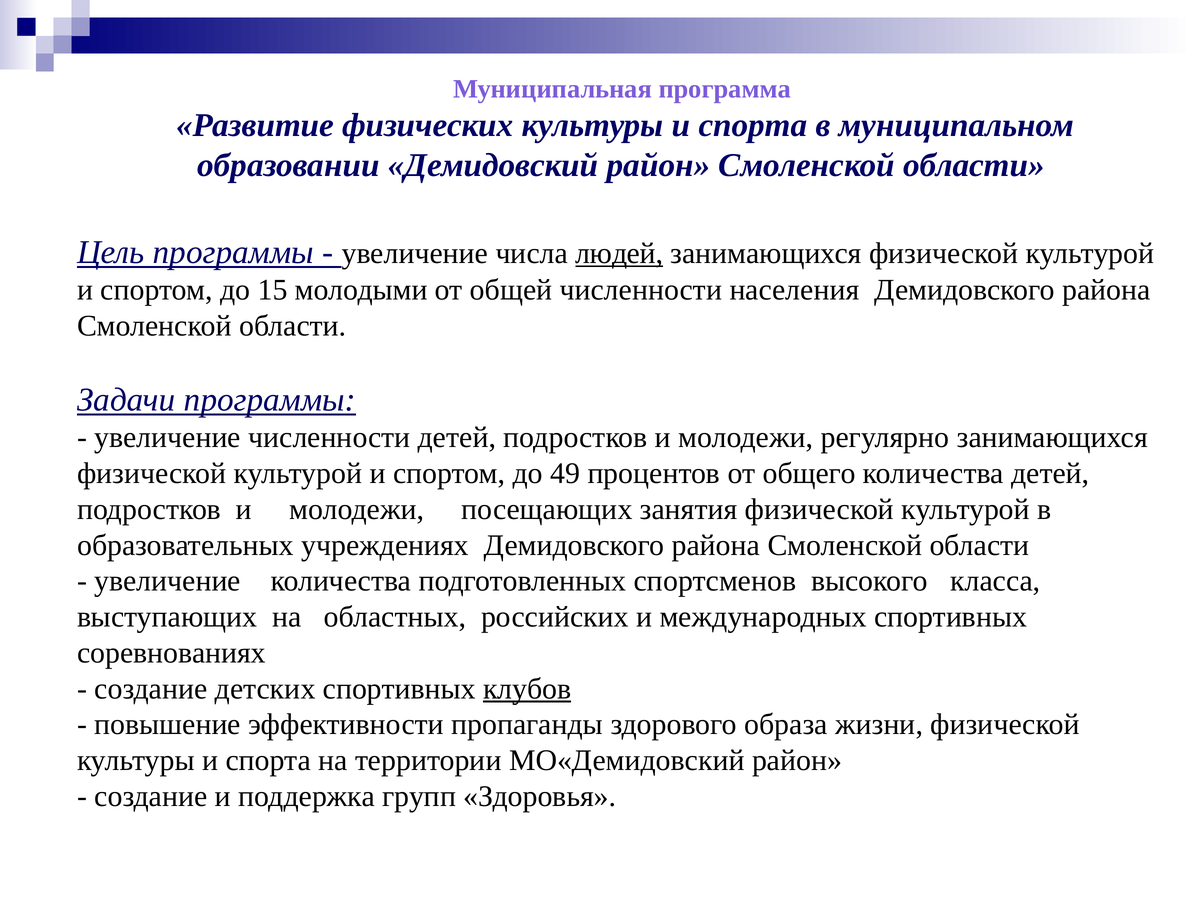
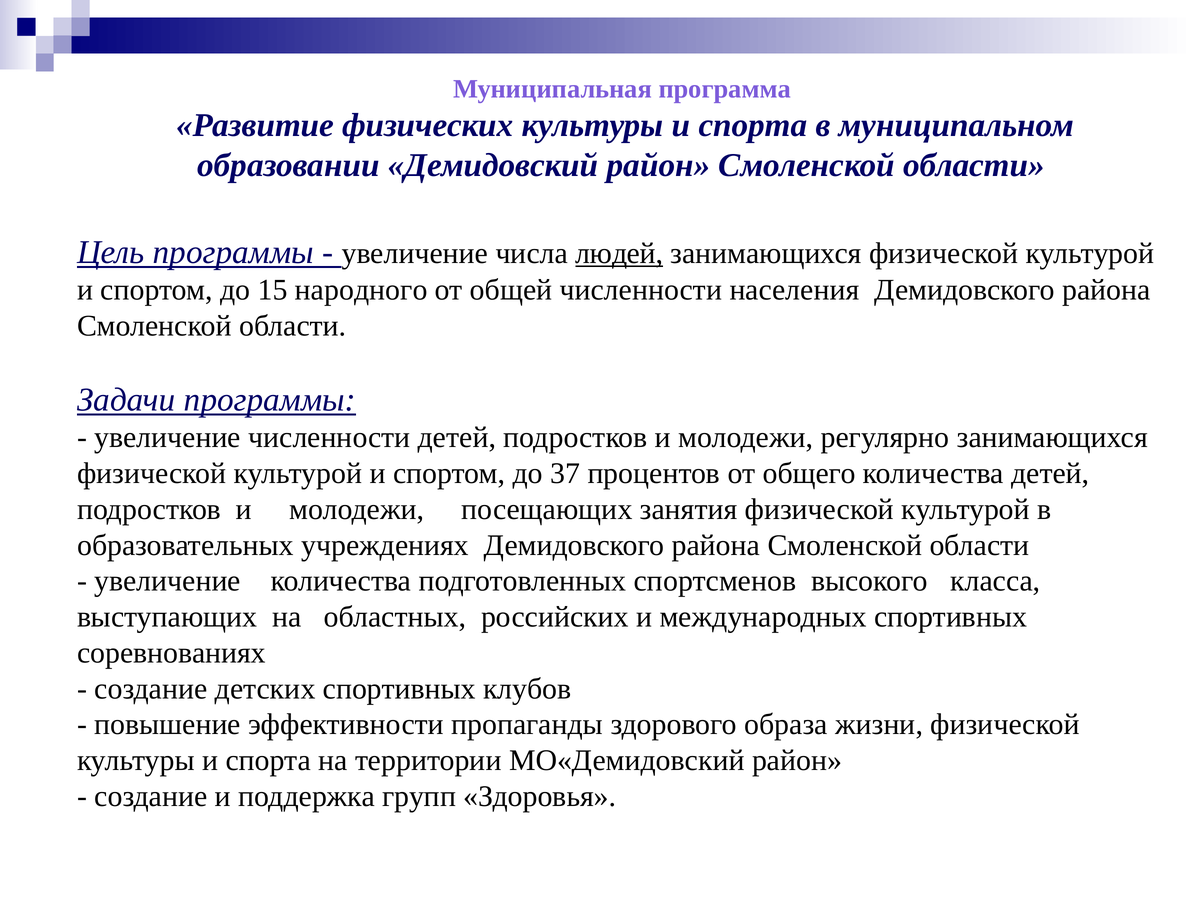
молодыми: молодыми -> народного
49: 49 -> 37
клубов underline: present -> none
